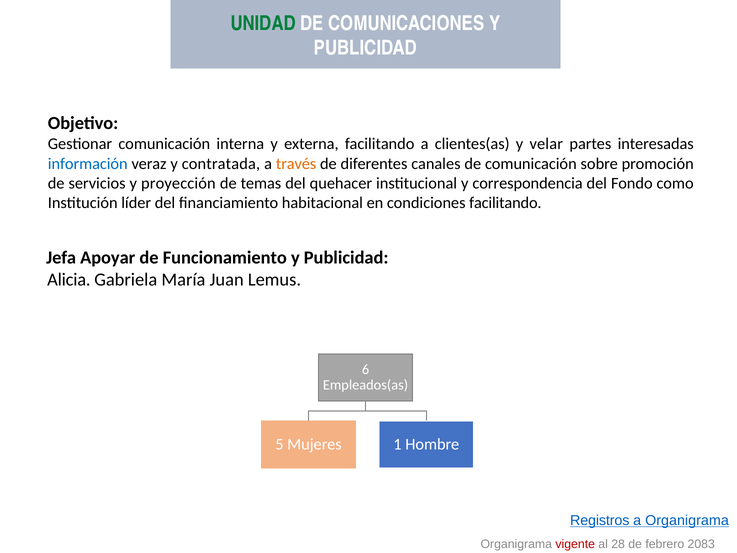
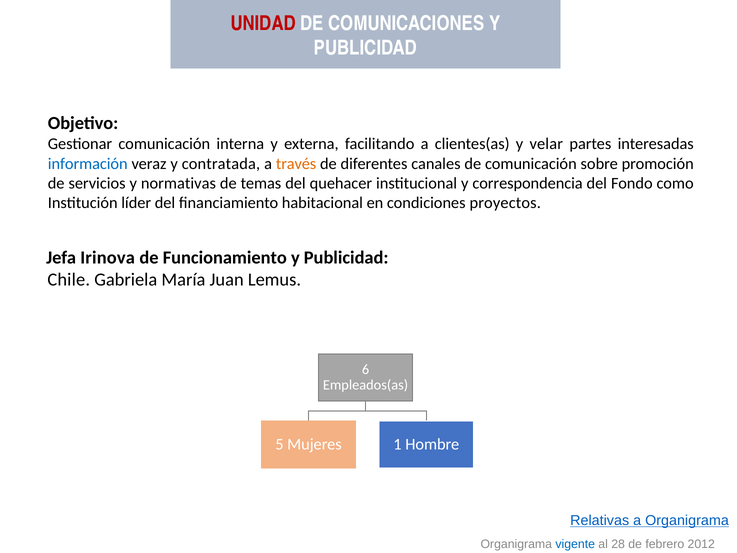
UNIDAD colour: green -> red
proyección: proyección -> normativas
condiciones facilitando: facilitando -> proyectos
Apoyar: Apoyar -> Irinova
Alicia: Alicia -> Chile
Registros: Registros -> Relativas
vigente colour: red -> blue
2083: 2083 -> 2012
